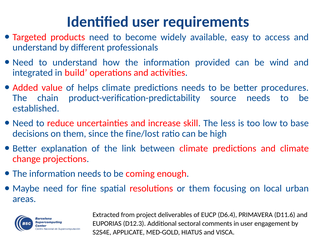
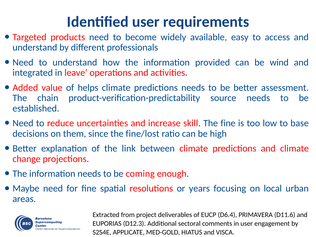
build: build -> leave
procedures: procedures -> assessment
The less: less -> fine
or them: them -> years
